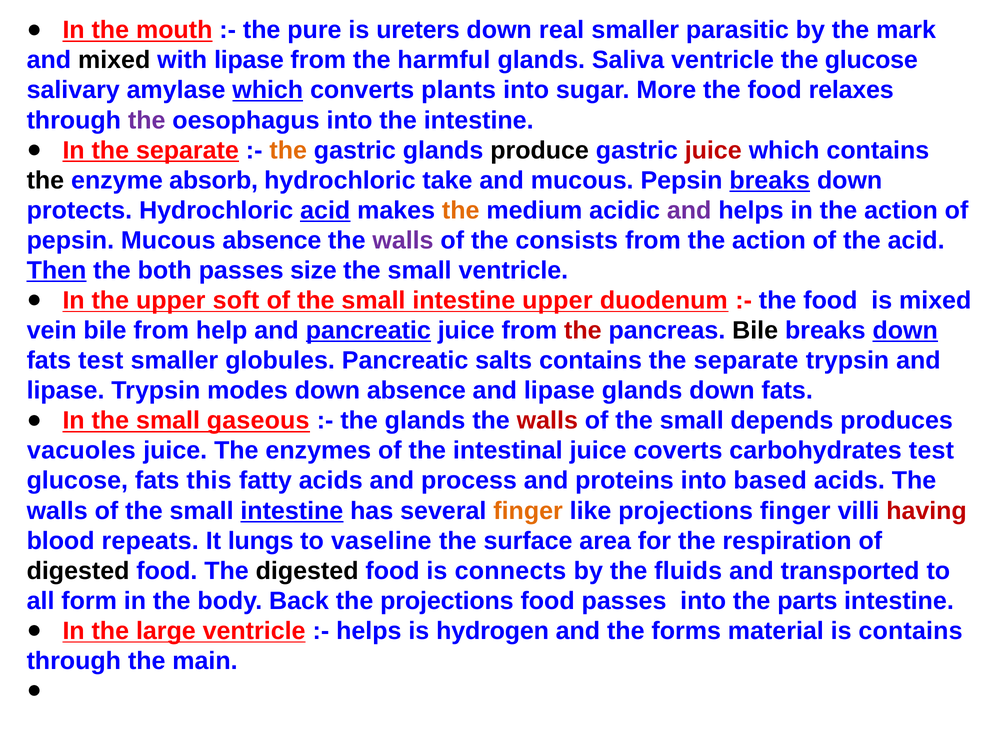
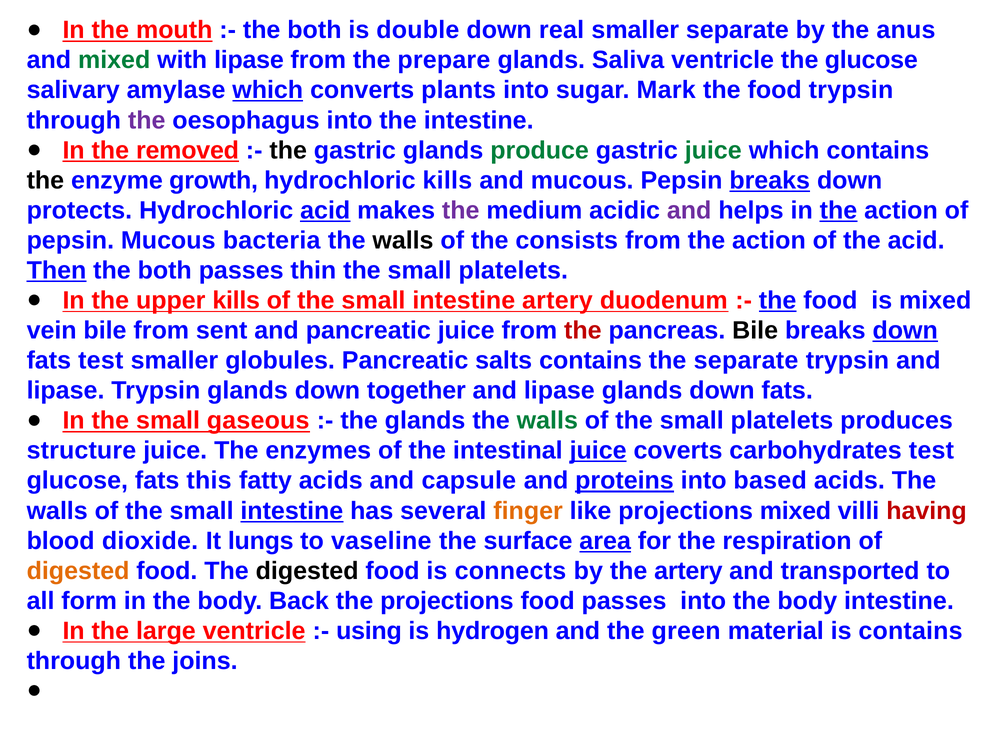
pure at (314, 30): pure -> both
ureters: ureters -> double
smaller parasitic: parasitic -> separate
mark: mark -> anus
mixed at (114, 60) colour: black -> green
harmful: harmful -> prepare
More: More -> Mark
food relaxes: relaxes -> trypsin
In the separate: separate -> removed
the at (288, 150) colour: orange -> black
produce colour: black -> green
juice at (713, 150) colour: red -> green
absorb: absorb -> growth
hydrochloric take: take -> kills
the at (461, 210) colour: orange -> purple
the at (839, 210) underline: none -> present
Mucous absence: absence -> bacteria
walls at (403, 240) colour: purple -> black
size: size -> thin
ventricle at (513, 270): ventricle -> platelets
upper soft: soft -> kills
intestine upper: upper -> artery
the at (778, 300) underline: none -> present
help: help -> sent
pancreatic at (368, 330) underline: present -> none
Trypsin modes: modes -> glands
down absence: absence -> together
walls at (547, 421) colour: red -> green
of the small depends: depends -> platelets
vacuoles: vacuoles -> structure
juice at (598, 451) underline: none -> present
process: process -> capsule
proteins underline: none -> present
projections finger: finger -> mixed
repeats: repeats -> dioxide
area underline: none -> present
digested at (78, 571) colour: black -> orange
the fluids: fluids -> artery
into the parts: parts -> body
helps at (369, 631): helps -> using
forms: forms -> green
main: main -> joins
